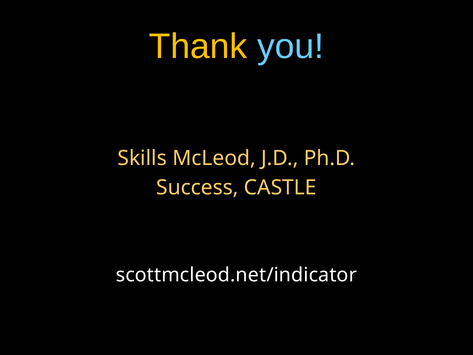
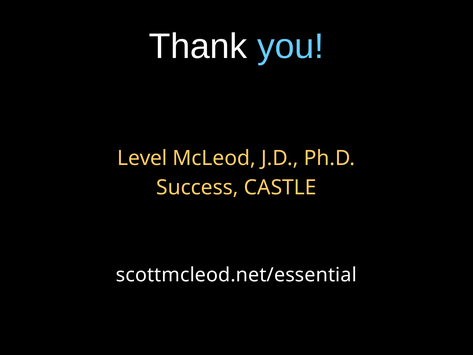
Thank colour: yellow -> white
Skills: Skills -> Level
scottmcleod.net/indicator: scottmcleod.net/indicator -> scottmcleod.net/essential
